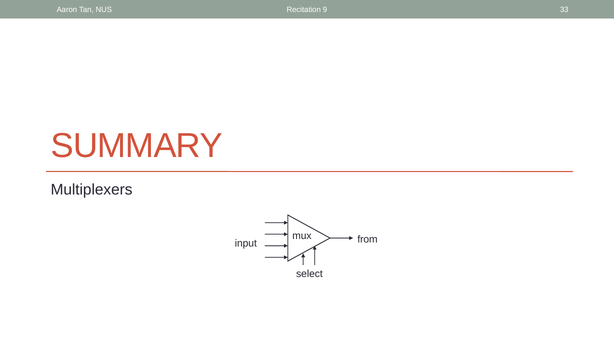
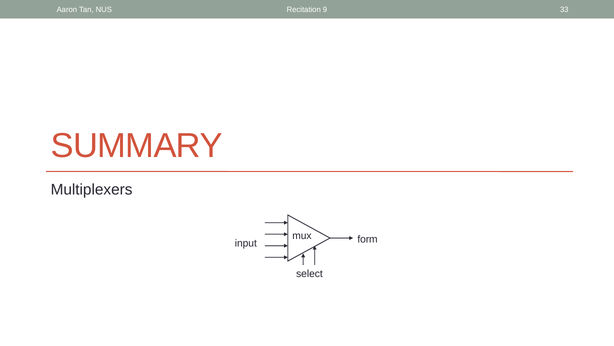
from: from -> form
